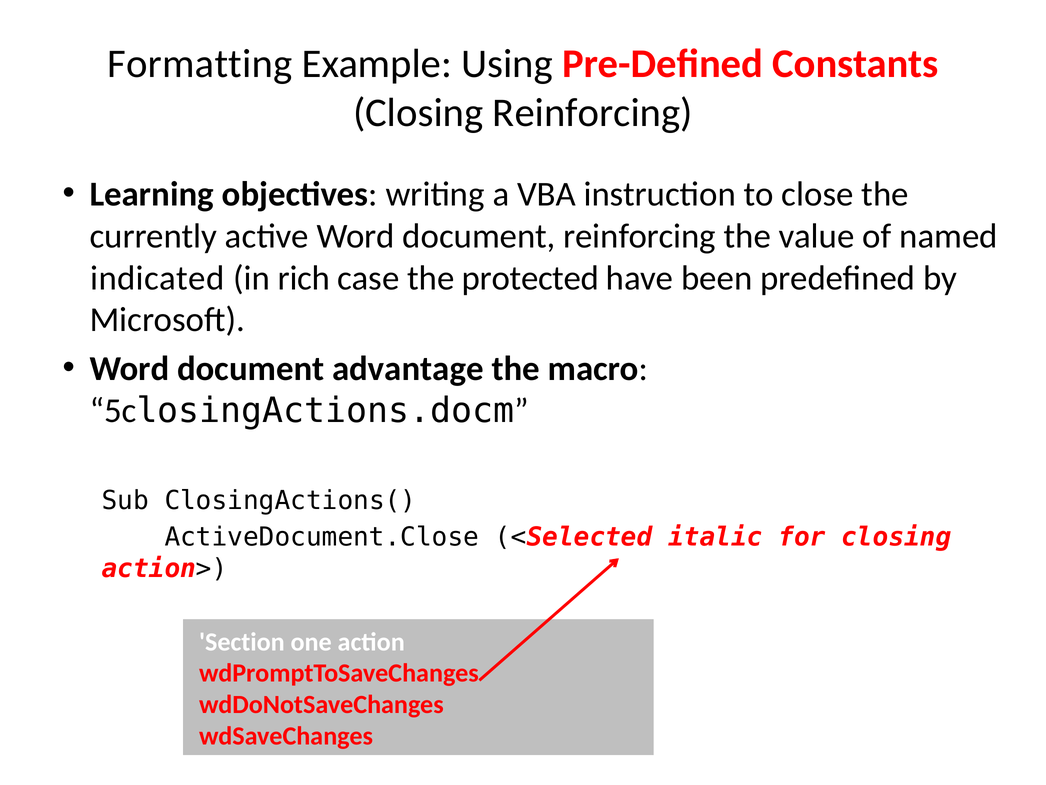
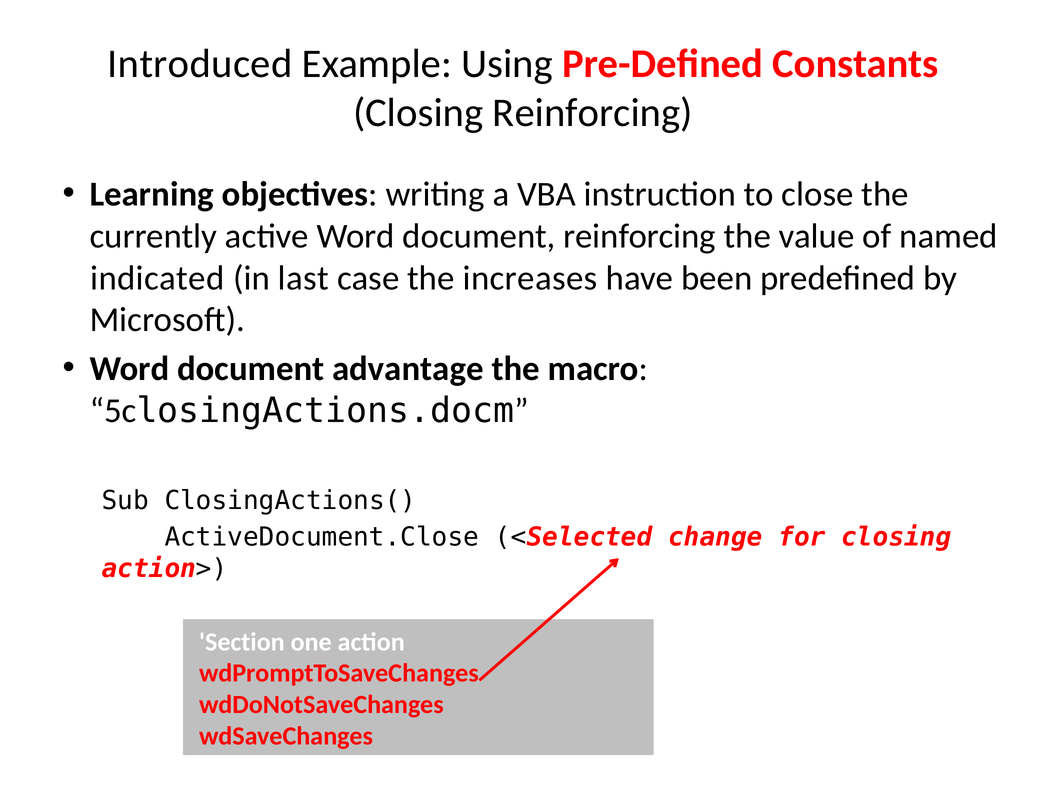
Formatting: Formatting -> Introduced
rich: rich -> last
protected: protected -> increases
italic: italic -> change
